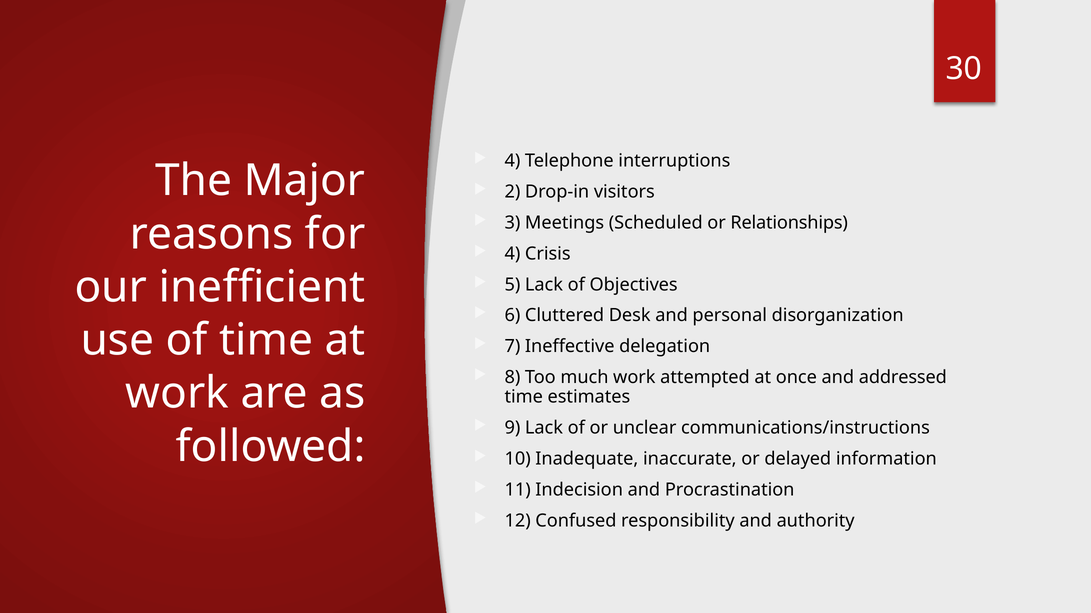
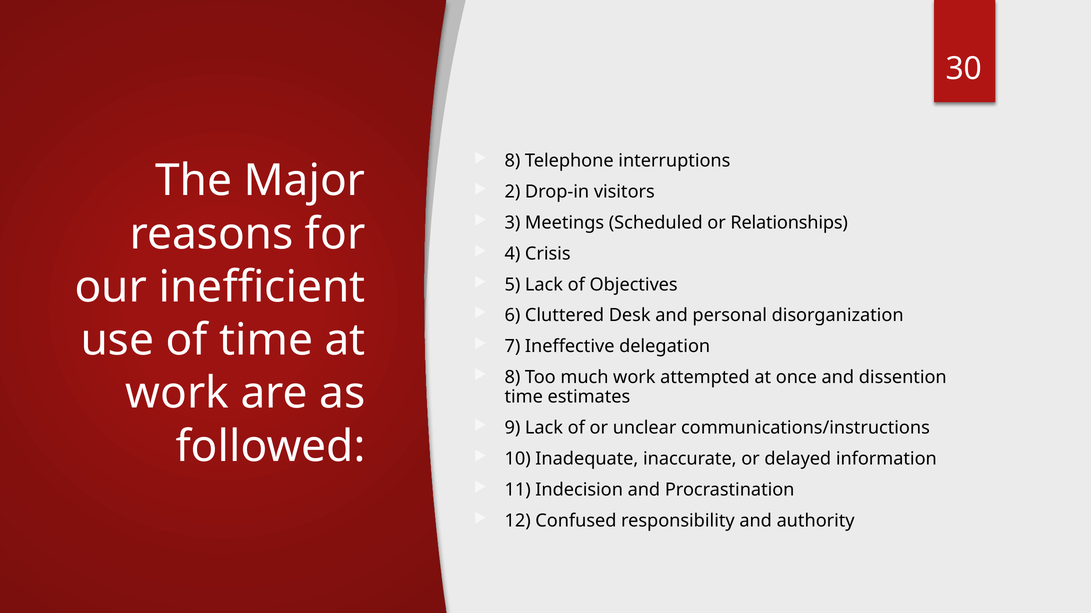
4 at (512, 161): 4 -> 8
addressed: addressed -> dissention
